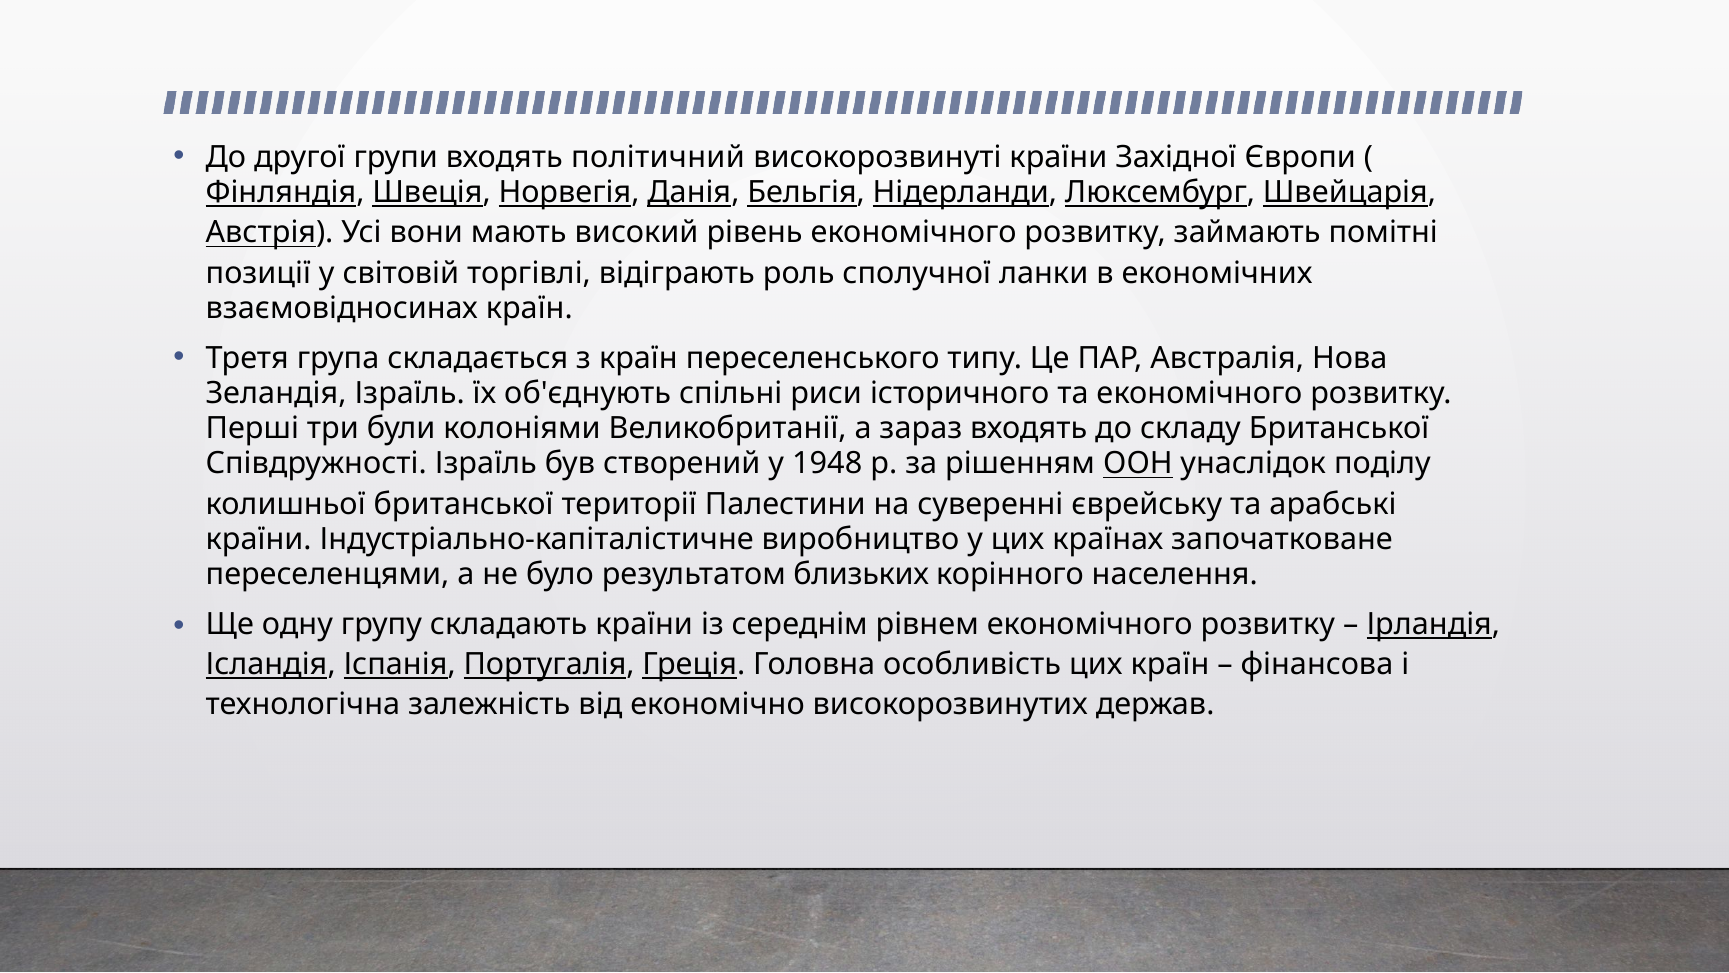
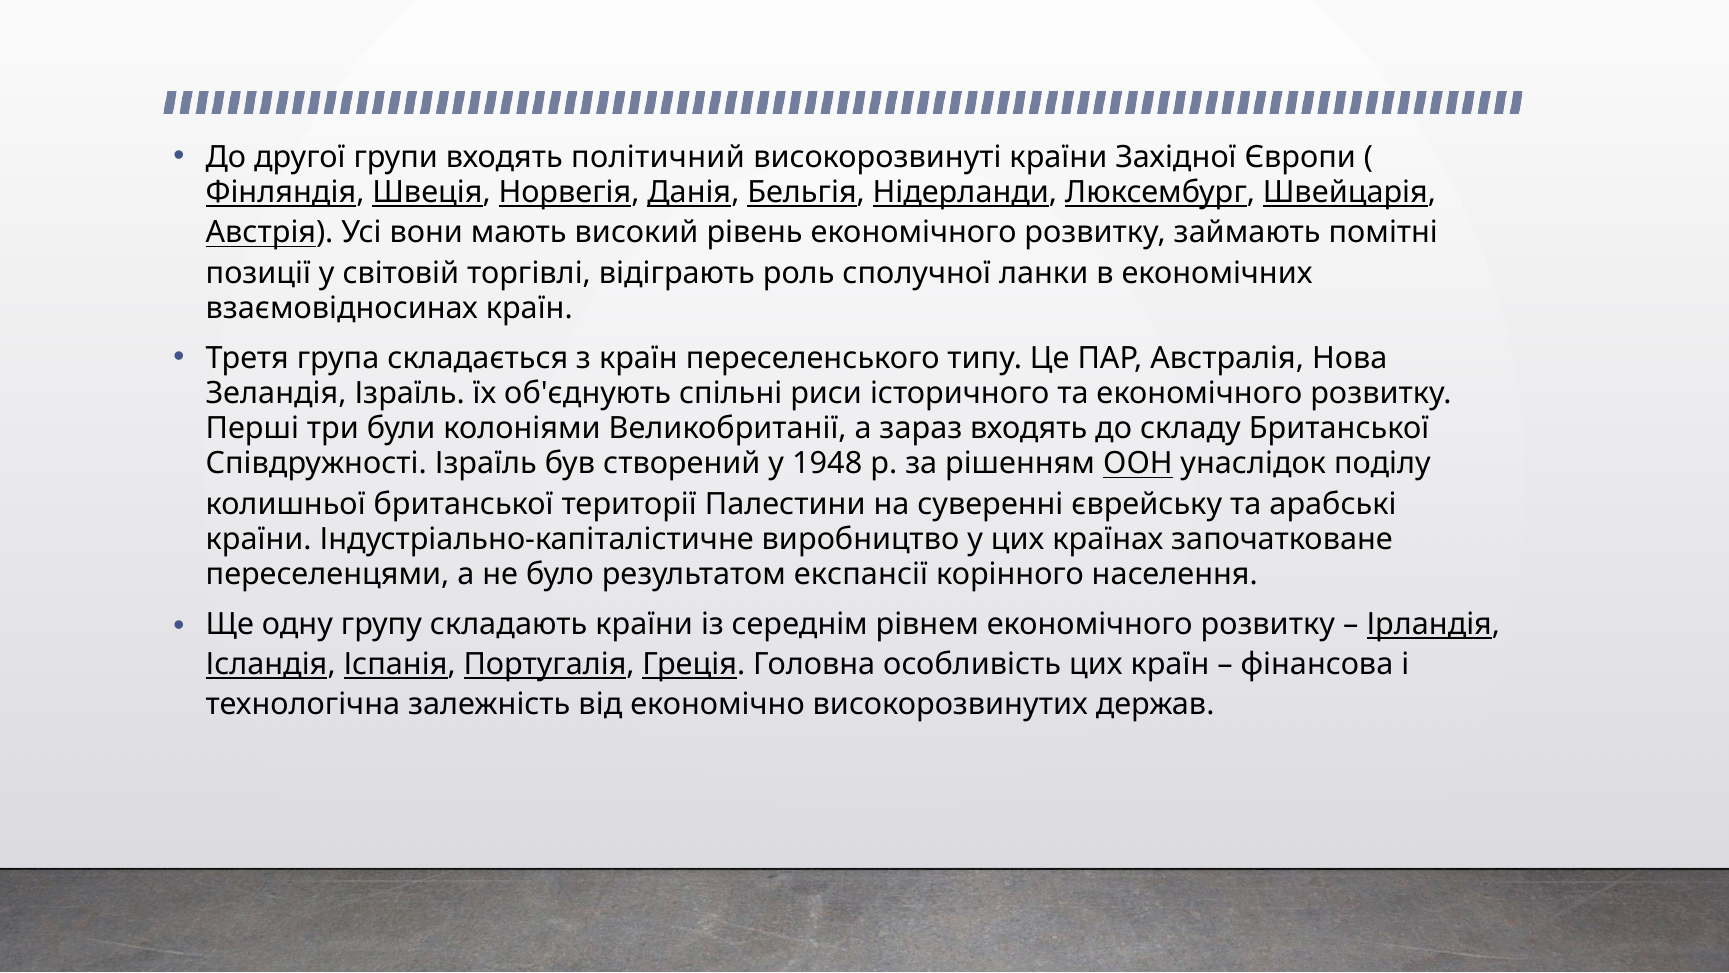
близьких: близьких -> експансії
